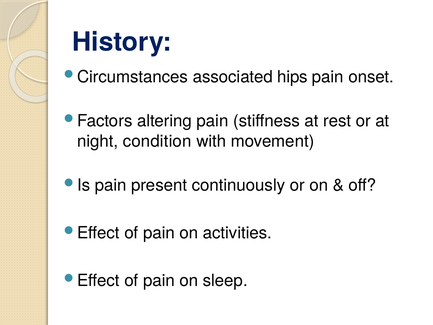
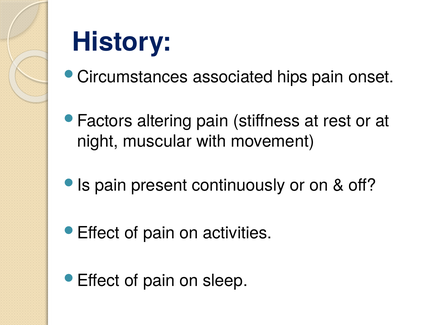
condition: condition -> muscular
